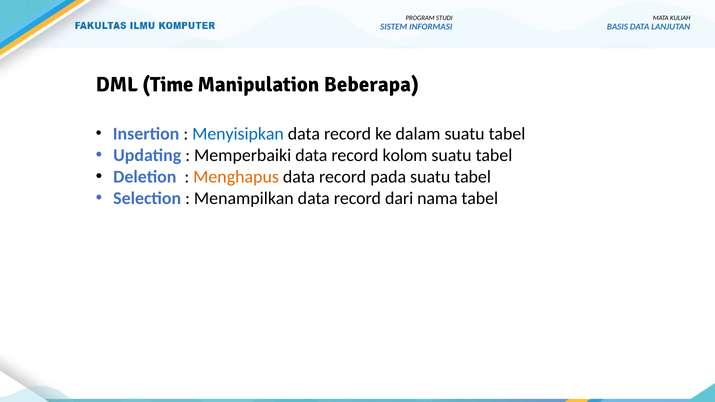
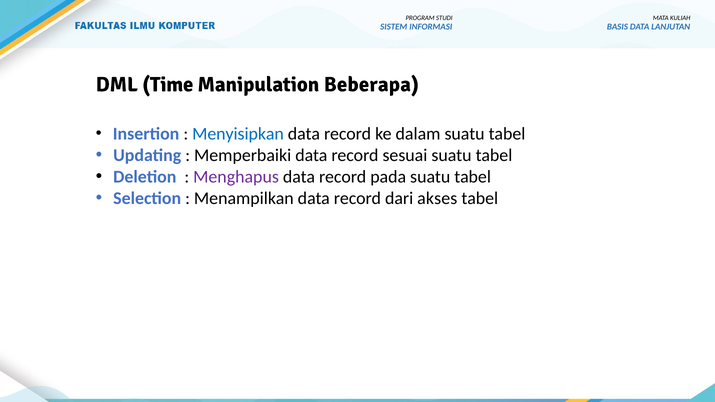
kolom: kolom -> sesuai
Menghapus colour: orange -> purple
nama: nama -> akses
